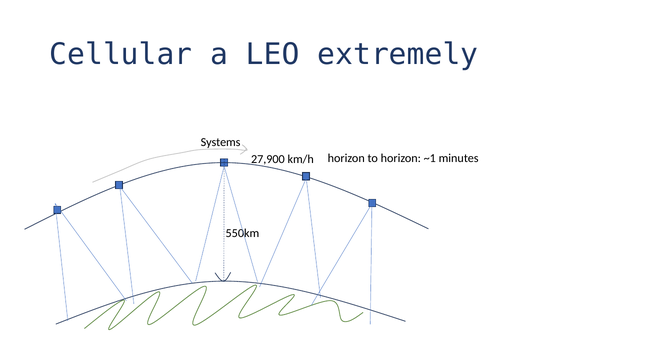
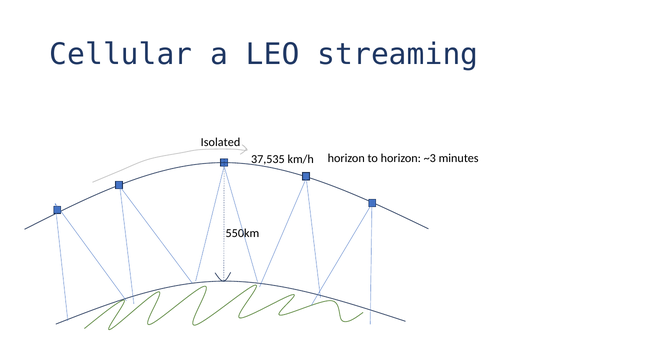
extremely: extremely -> streaming
Systems: Systems -> Isolated
~1: ~1 -> ~3
27,900: 27,900 -> 37,535
